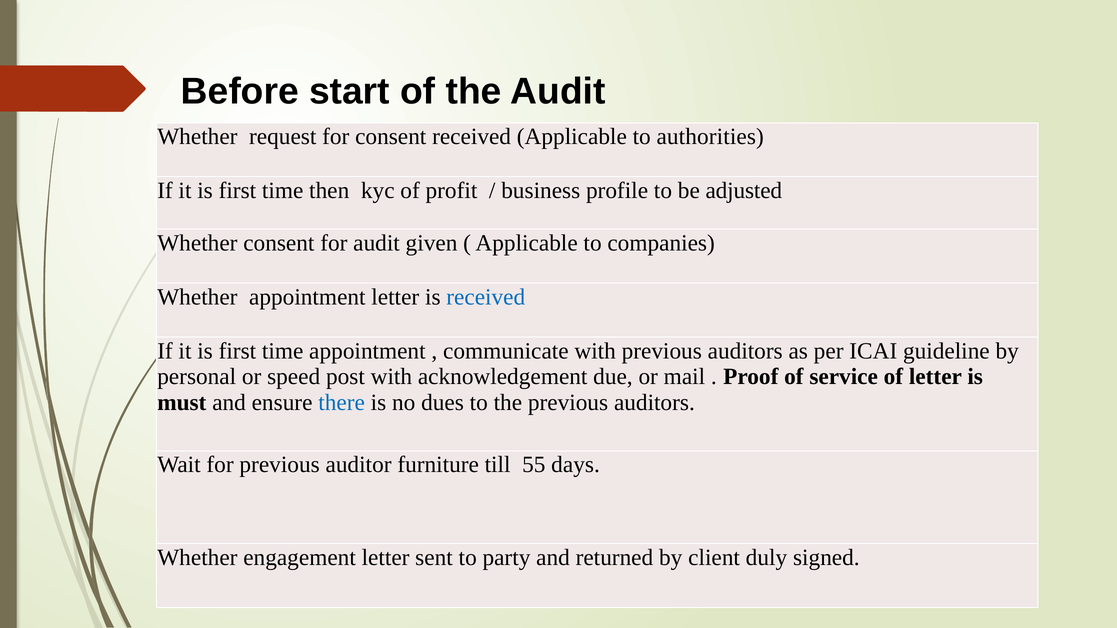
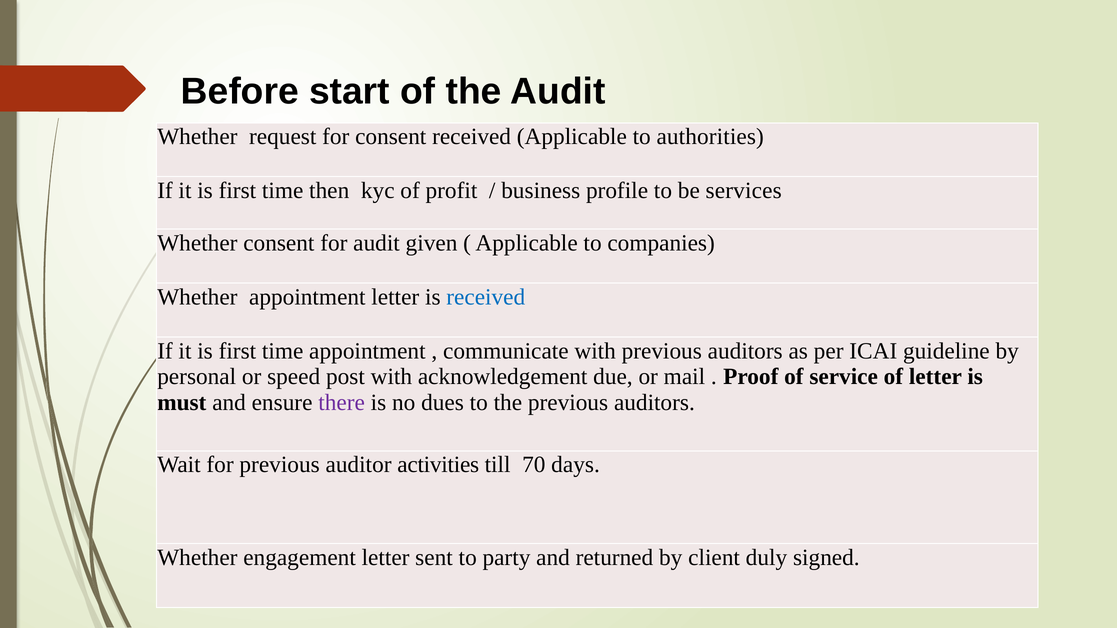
adjusted: adjusted -> services
there colour: blue -> purple
furniture: furniture -> activities
55: 55 -> 70
